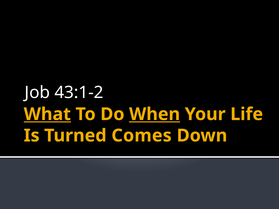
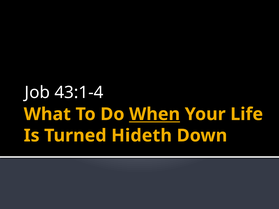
43:1-2: 43:1-2 -> 43:1-4
What underline: present -> none
Comes: Comes -> Hideth
